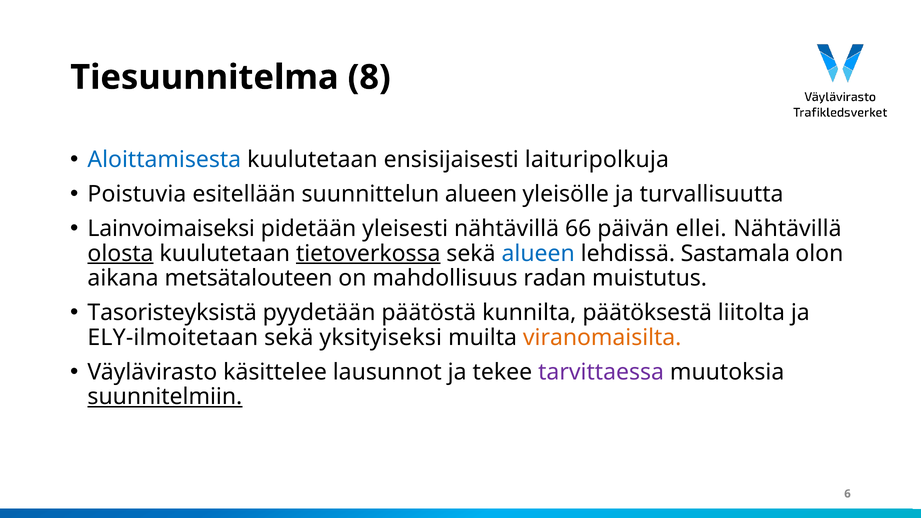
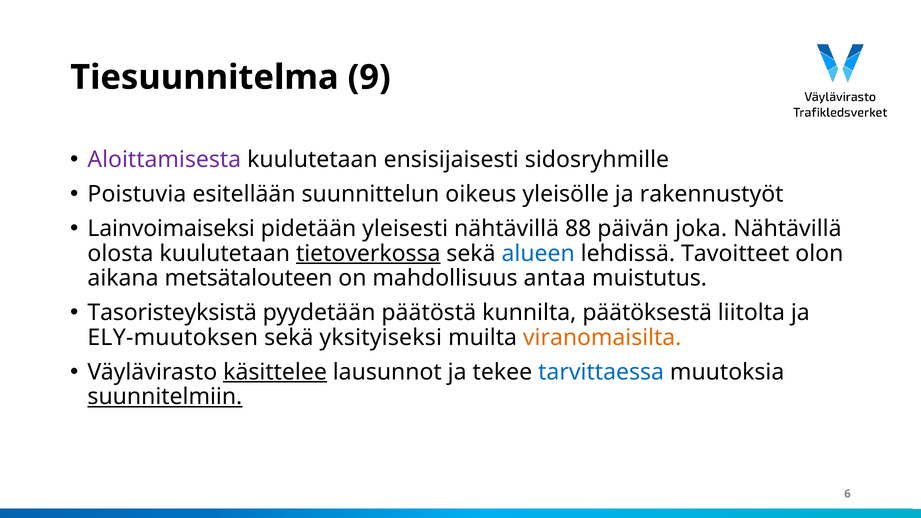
8: 8 -> 9
Aloittamisesta colour: blue -> purple
laituripolkuja: laituripolkuja -> sidosryhmille
suunnittelun alueen: alueen -> oikeus
turvallisuutta: turvallisuutta -> rakennustyöt
66: 66 -> 88
ellei: ellei -> joka
olosta underline: present -> none
Sastamala: Sastamala -> Tavoitteet
radan: radan -> antaa
ELY-ilmoitetaan: ELY-ilmoitetaan -> ELY-muutoksen
käsittelee underline: none -> present
tarvittaessa colour: purple -> blue
